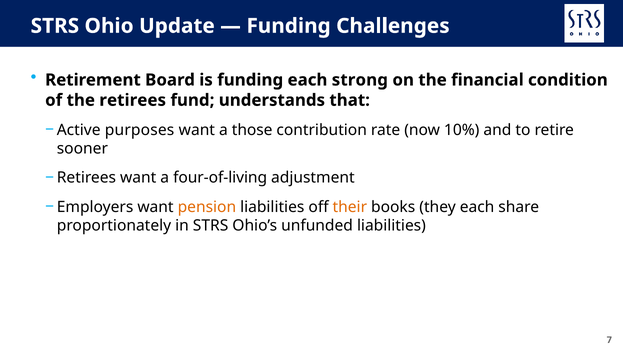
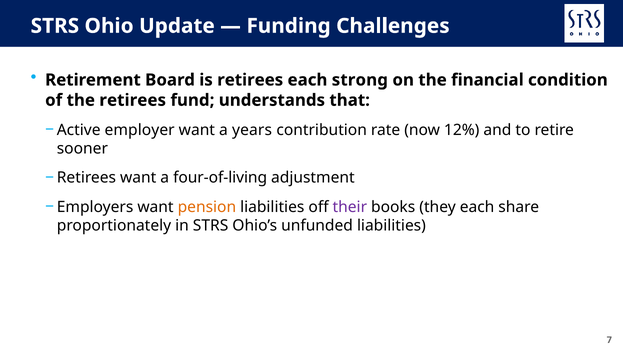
is funding: funding -> retirees
purposes: purposes -> employer
those: those -> years
10%: 10% -> 12%
their colour: orange -> purple
